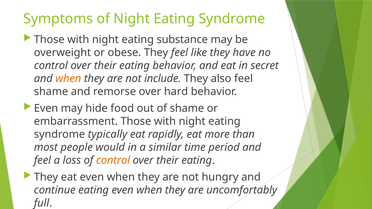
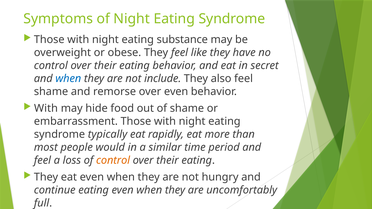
when at (68, 79) colour: orange -> blue
over hard: hard -> even
Even at (46, 108): Even -> With
